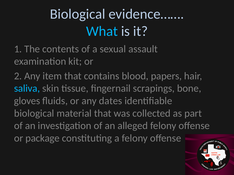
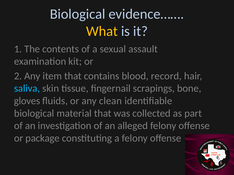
What colour: light blue -> yellow
papers: papers -> record
dates: dates -> clean
